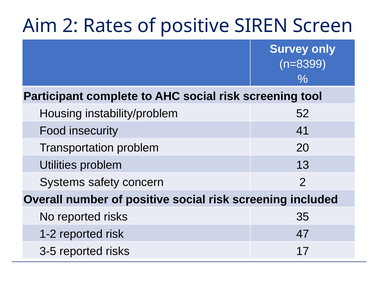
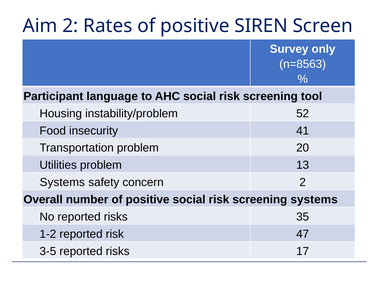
n=8399: n=8399 -> n=8563
complete: complete -> language
screening included: included -> systems
